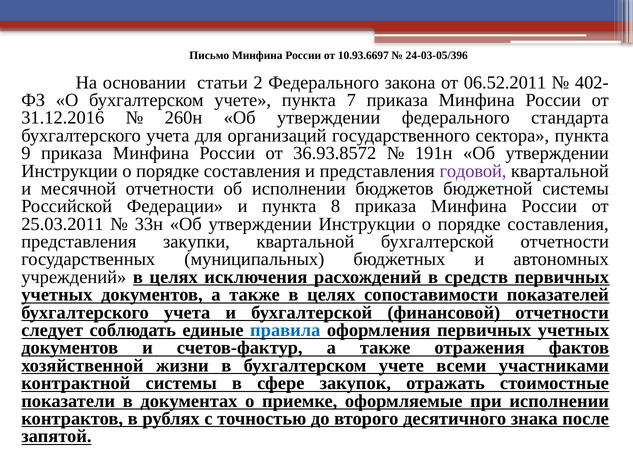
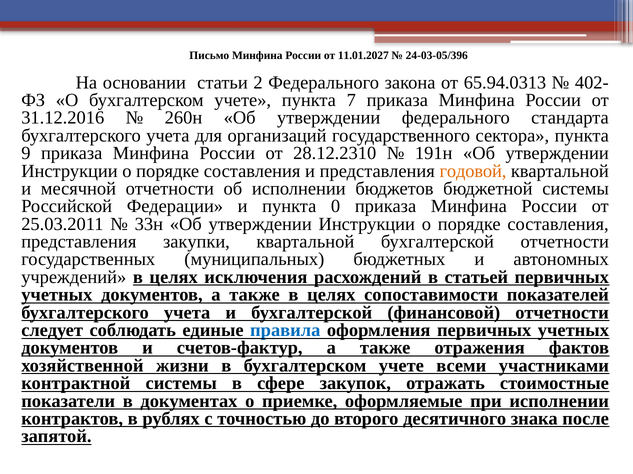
10.93.6697: 10.93.6697 -> 11.01.2027
06.52.2011: 06.52.2011 -> 65.94.0313
36.93.8572: 36.93.8572 -> 28.12.2310
годовой colour: purple -> orange
8: 8 -> 0
средств: средств -> статьей
